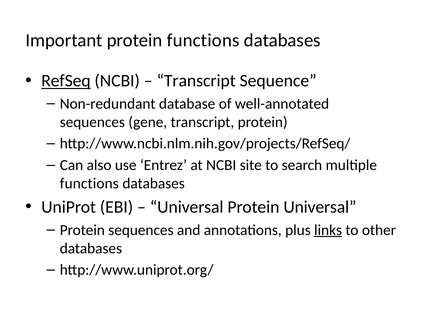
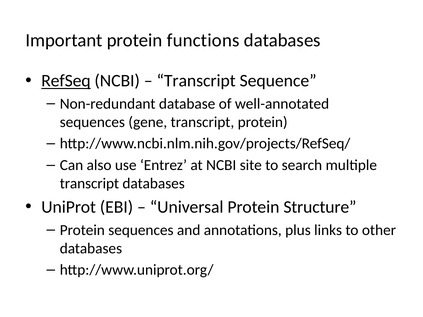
functions at (89, 184): functions -> transcript
Protein Universal: Universal -> Structure
links underline: present -> none
